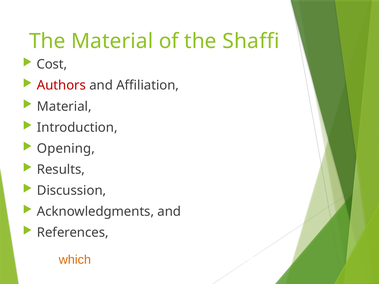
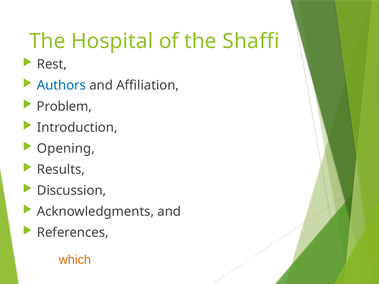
The Material: Material -> Hospital
Cost: Cost -> Rest
Authors colour: red -> blue
Material at (64, 107): Material -> Problem
